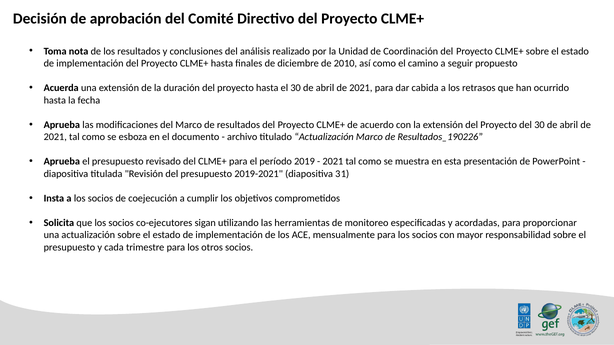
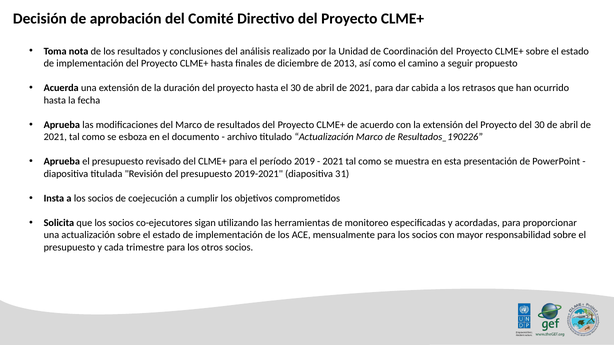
2010: 2010 -> 2013
